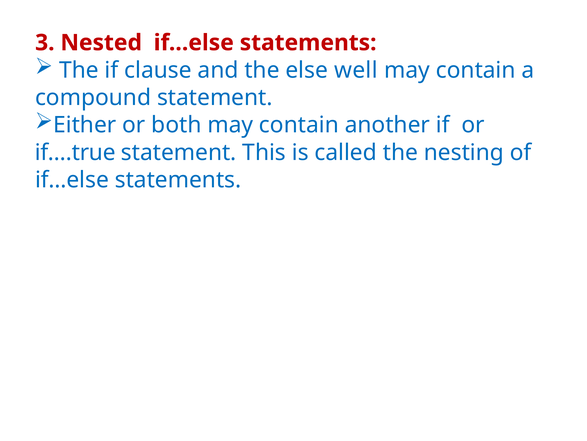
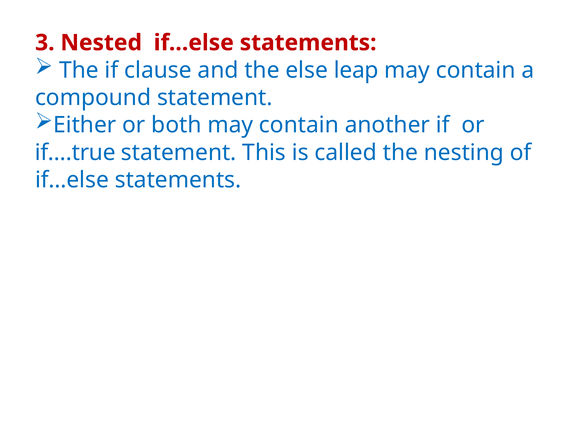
well: well -> leap
